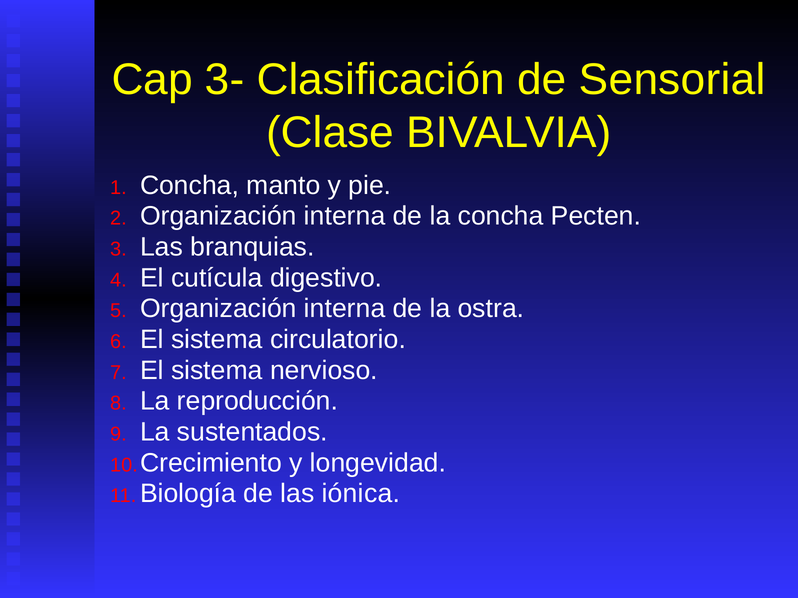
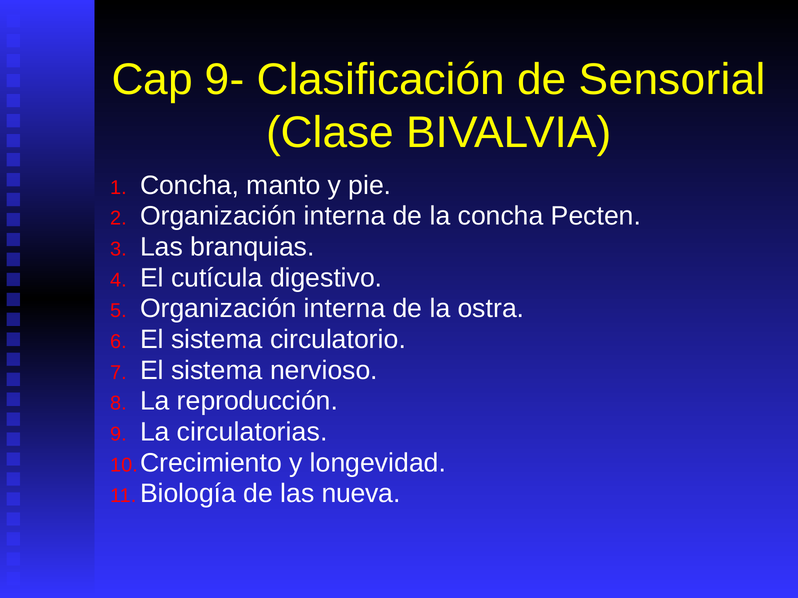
3-: 3- -> 9-
sustentados: sustentados -> circulatorias
iónica: iónica -> nueva
